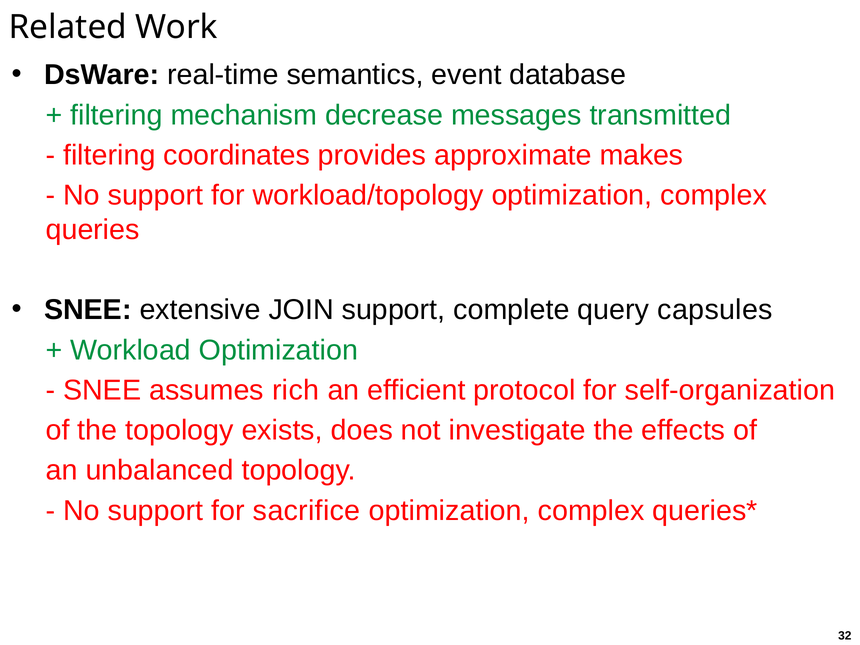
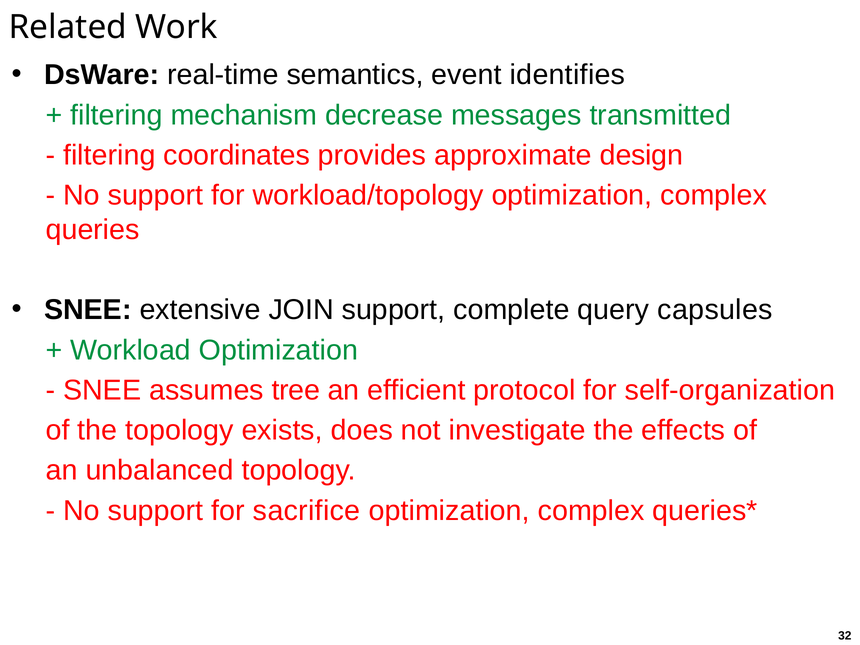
database: database -> identifies
makes: makes -> design
rich: rich -> tree
